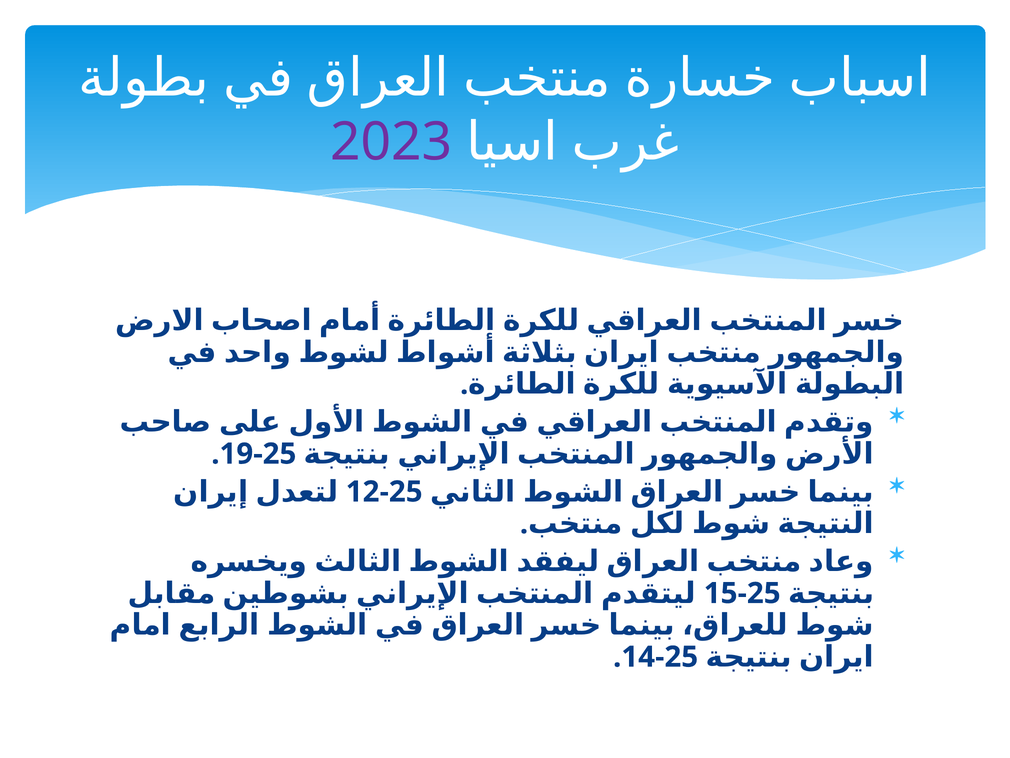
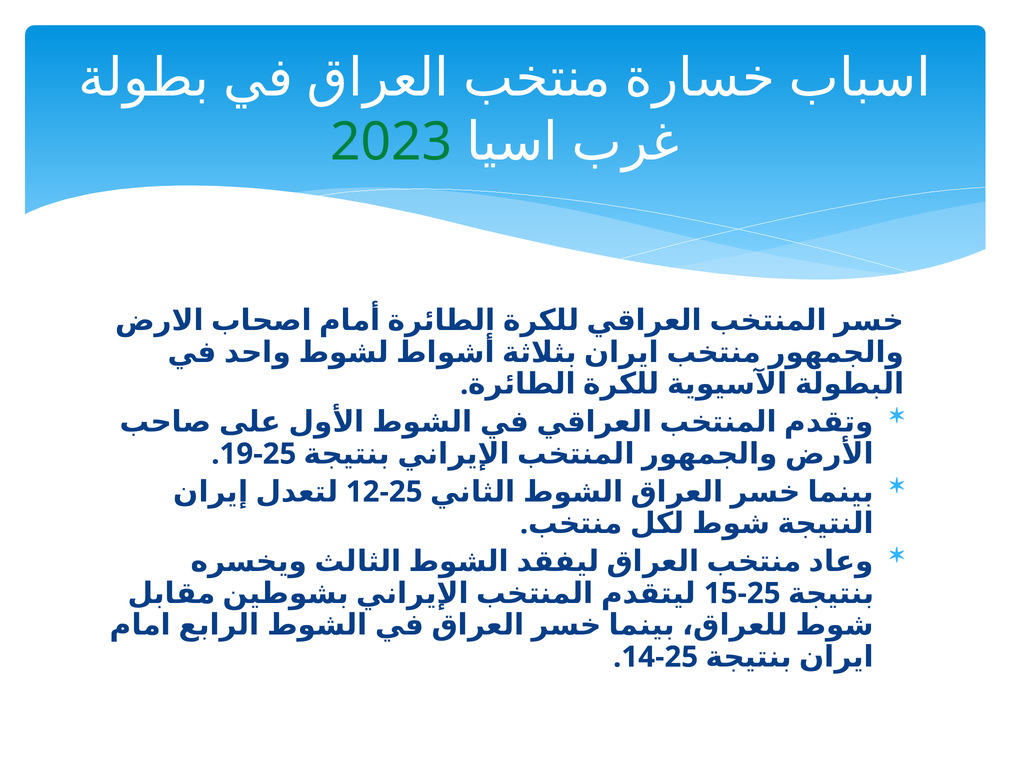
2023 colour: purple -> green
